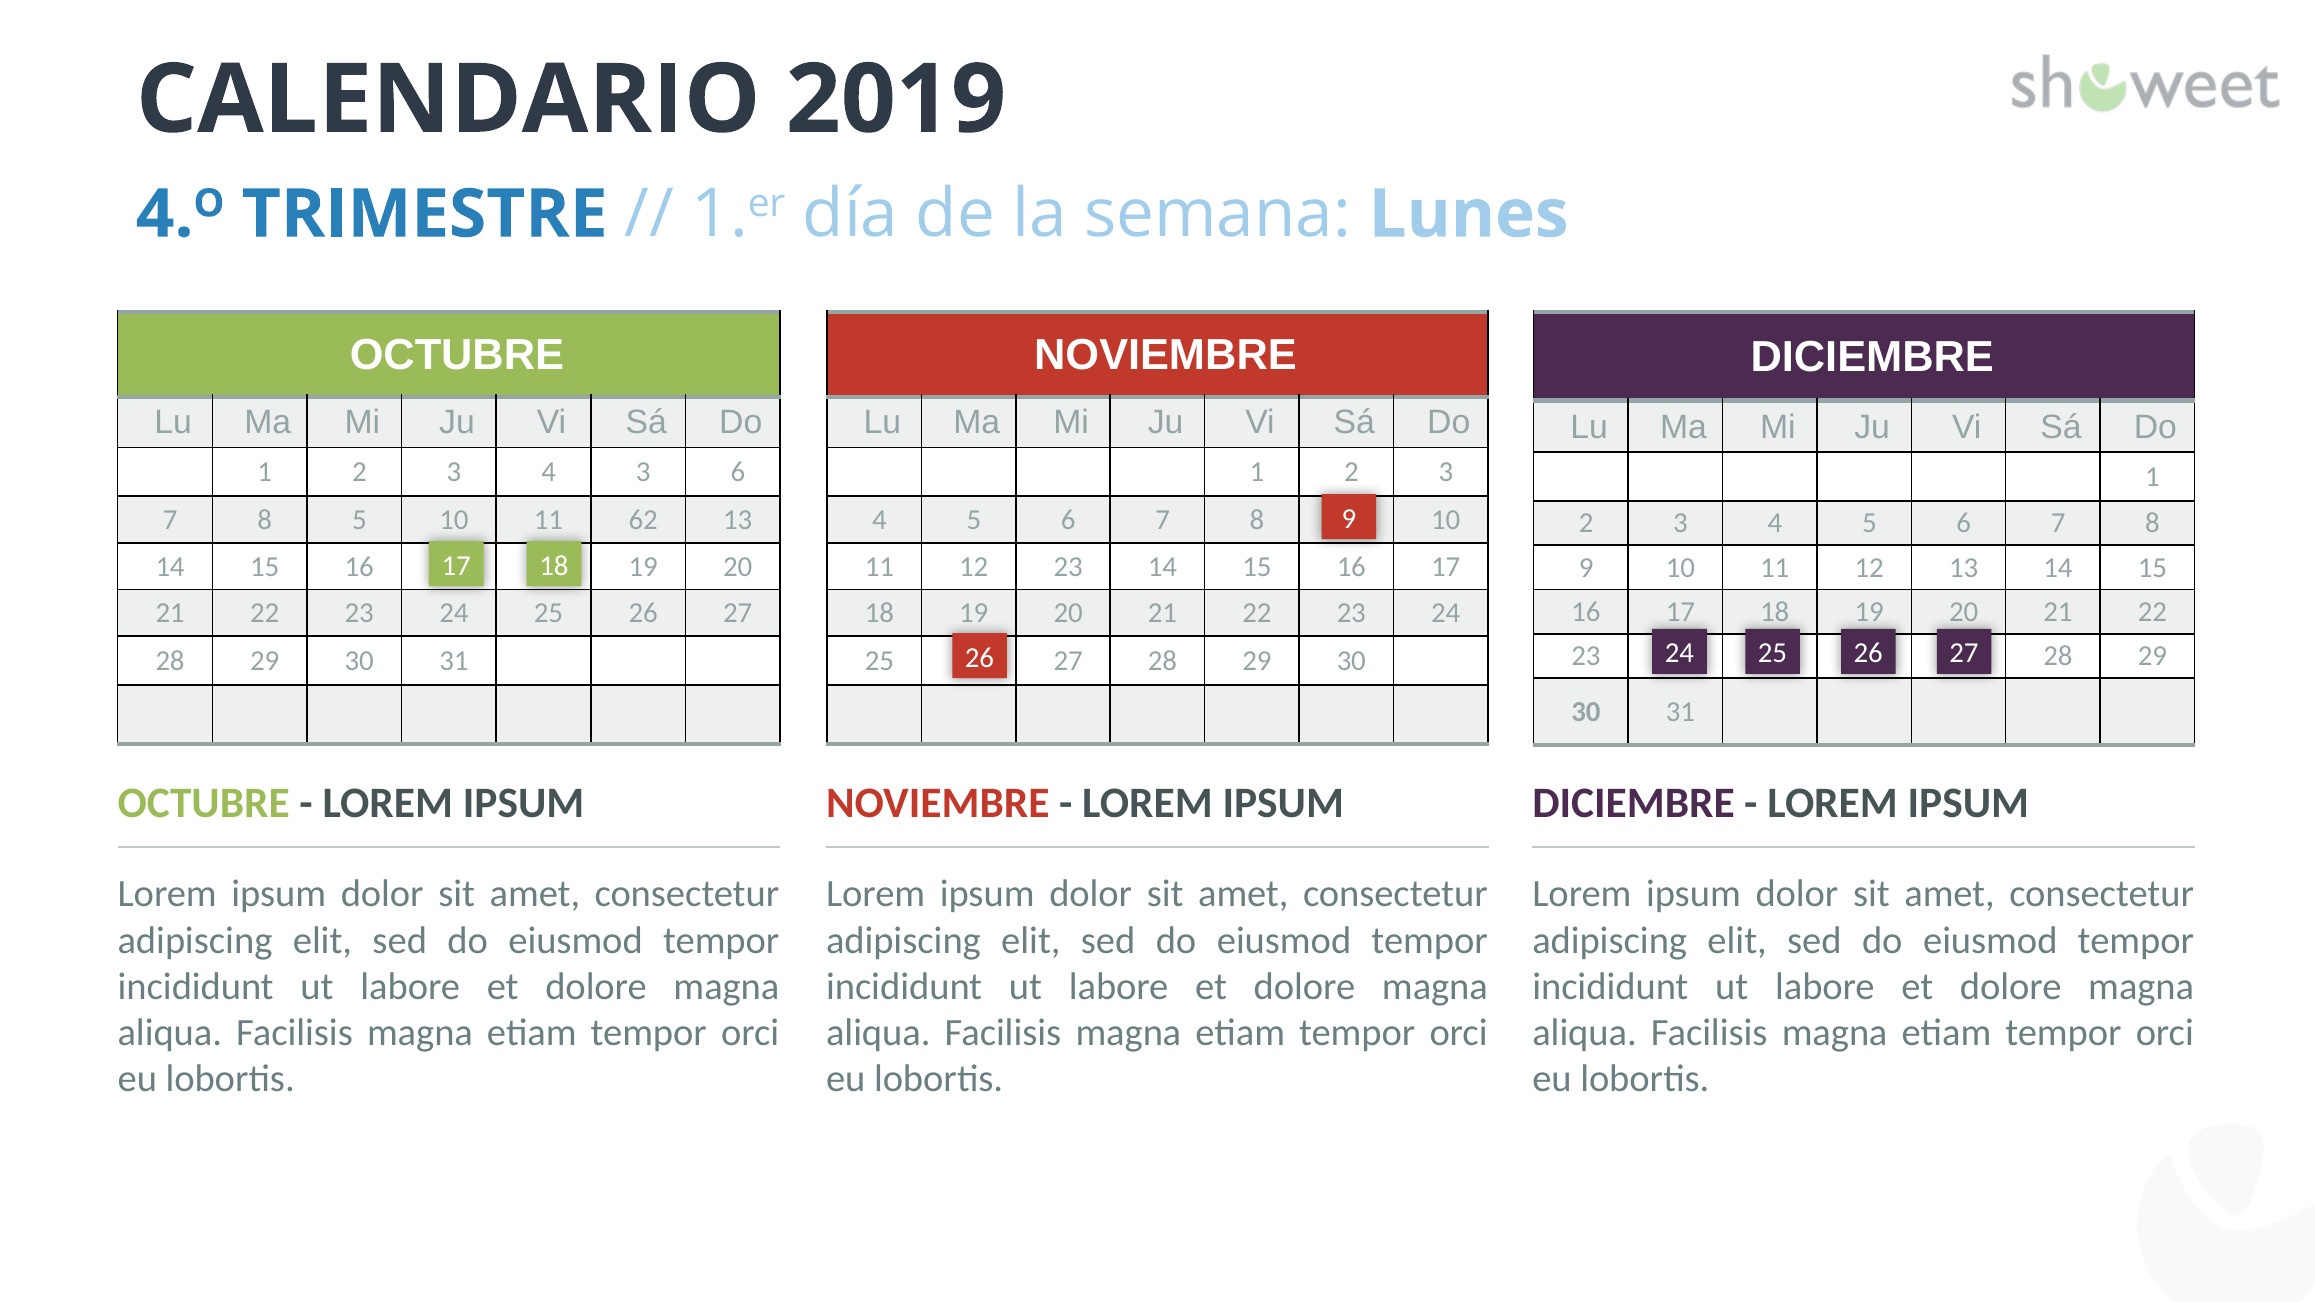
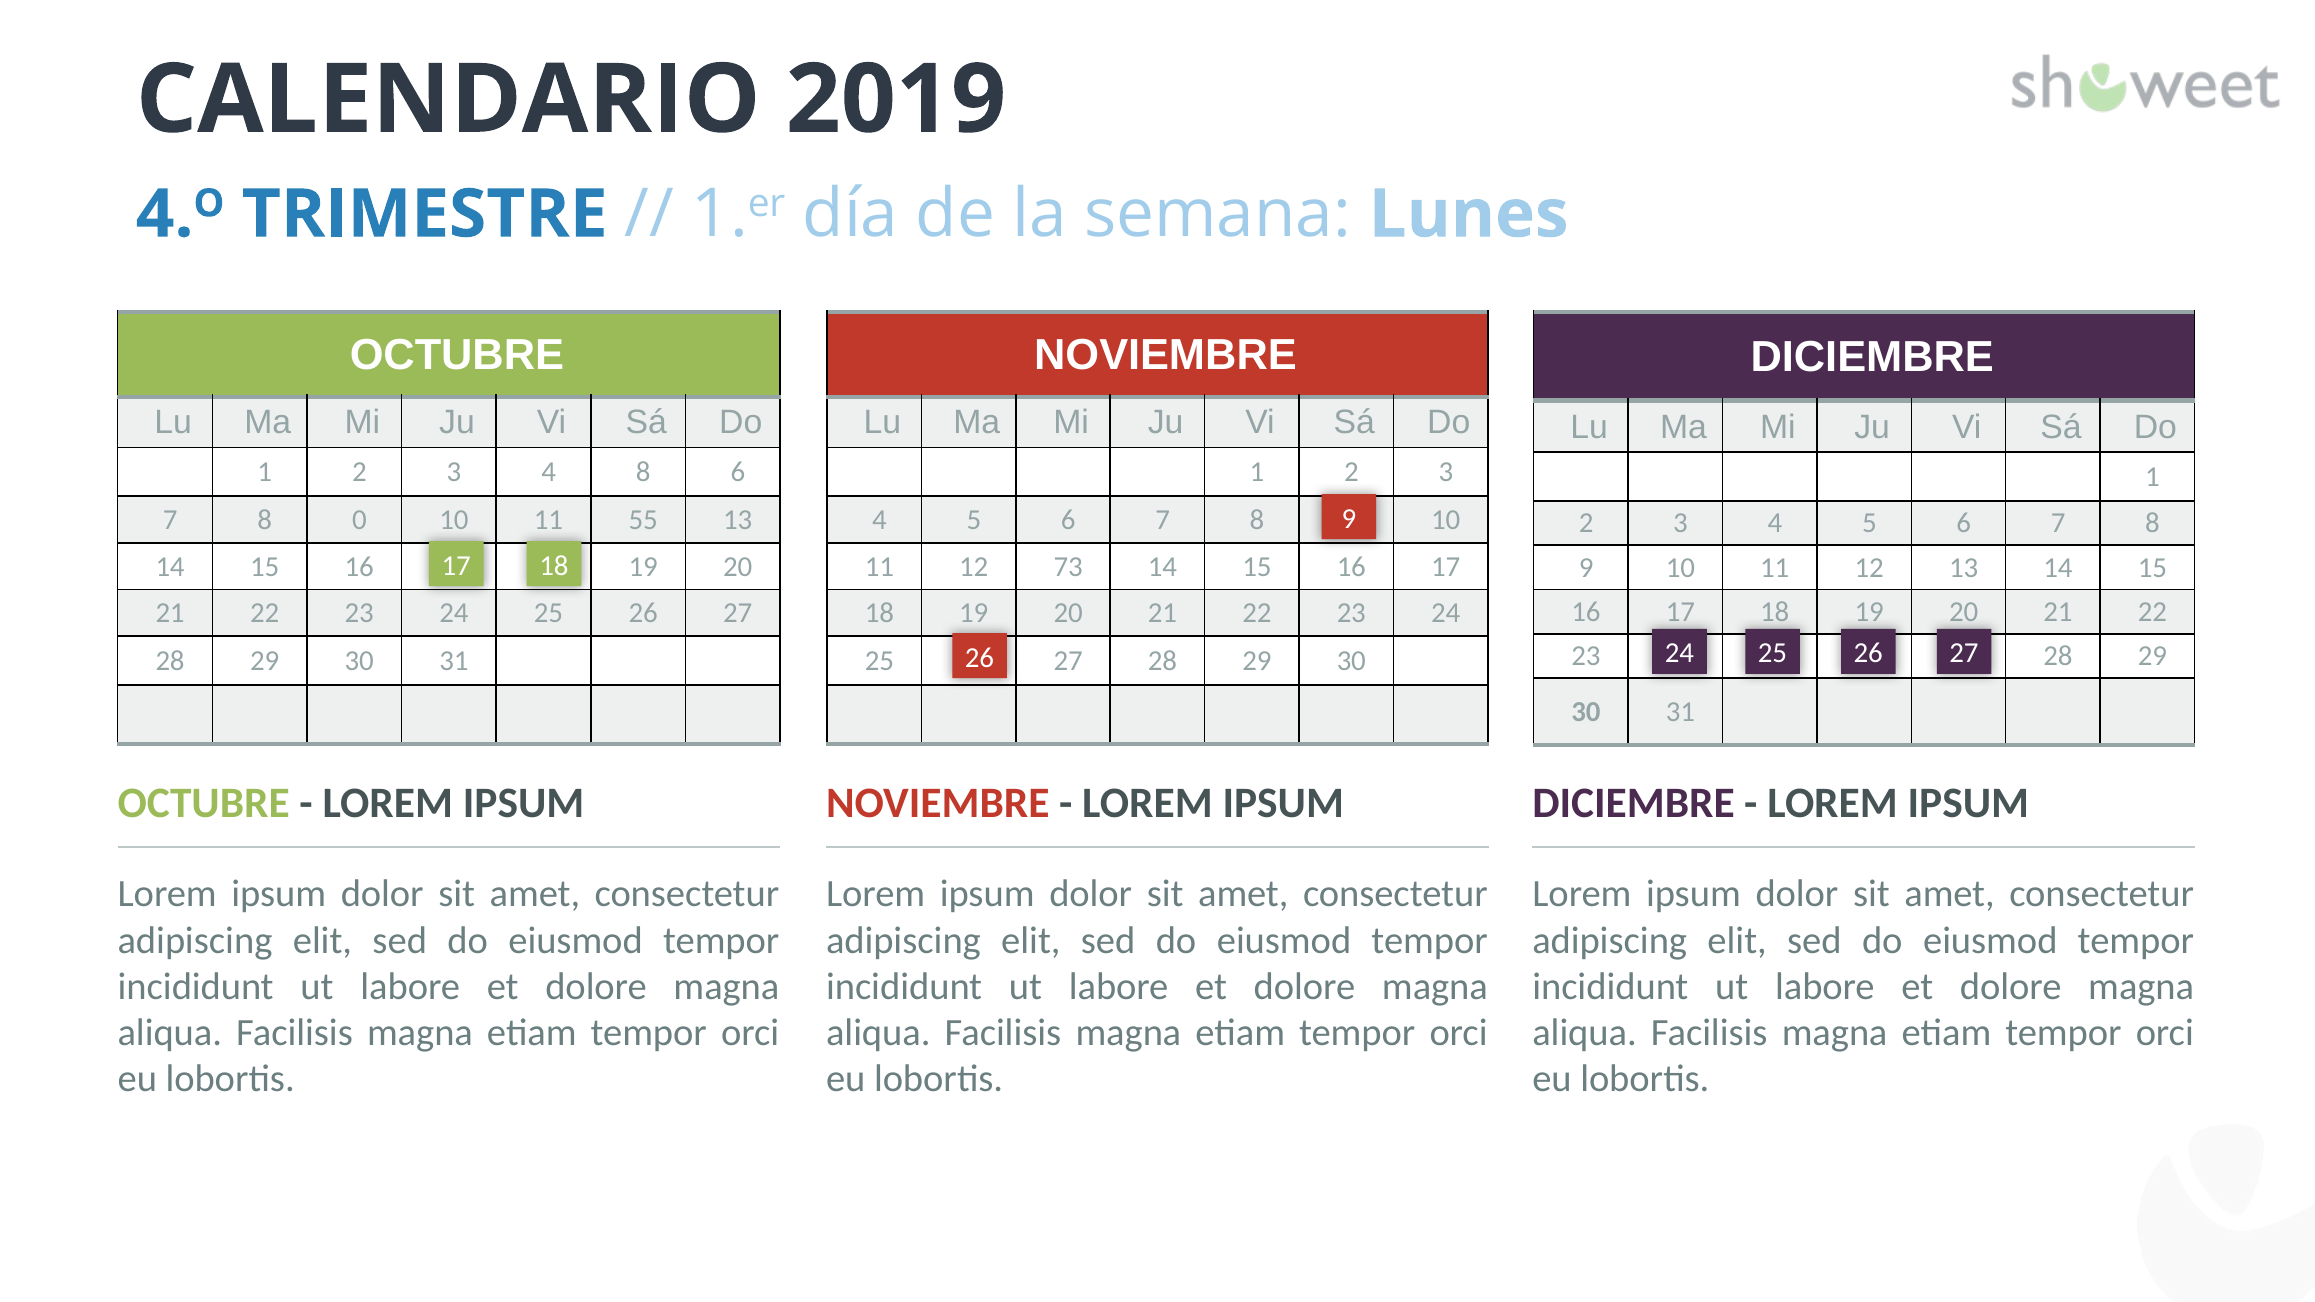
4 3: 3 -> 8
8 5: 5 -> 0
62: 62 -> 55
12 23: 23 -> 73
